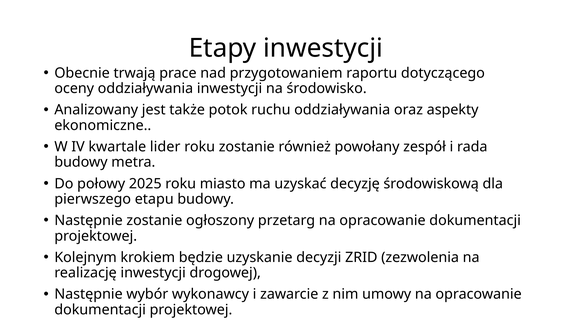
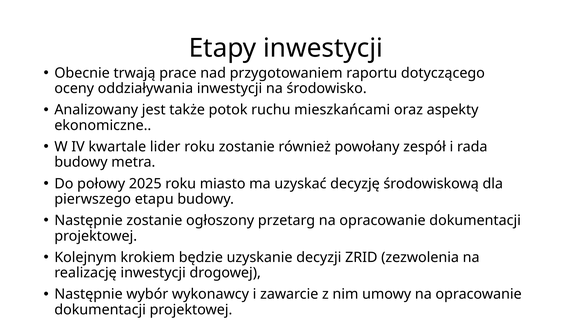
ruchu oddziaływania: oddziaływania -> mieszkańcami
